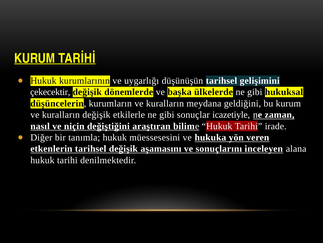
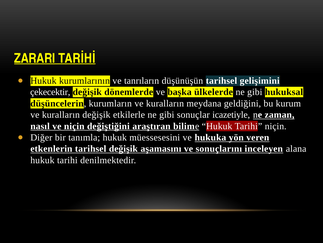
KURUM at (35, 58): KURUM -> ZARARI
uygarlığı: uygarlığı -> tanrıların
Tarihi irade: irade -> niçin
